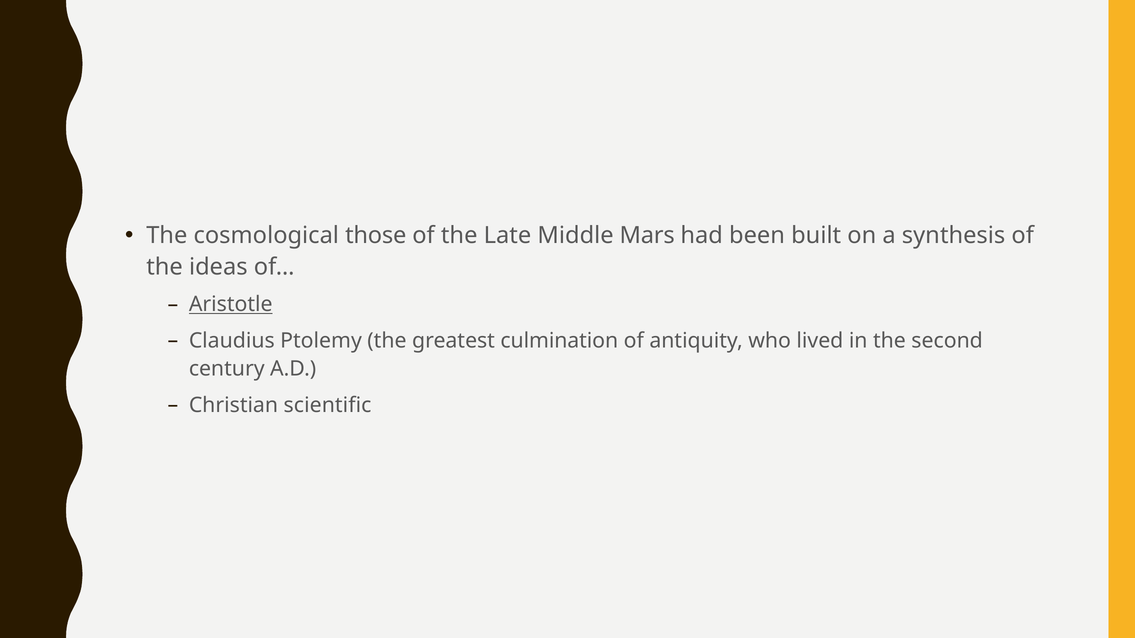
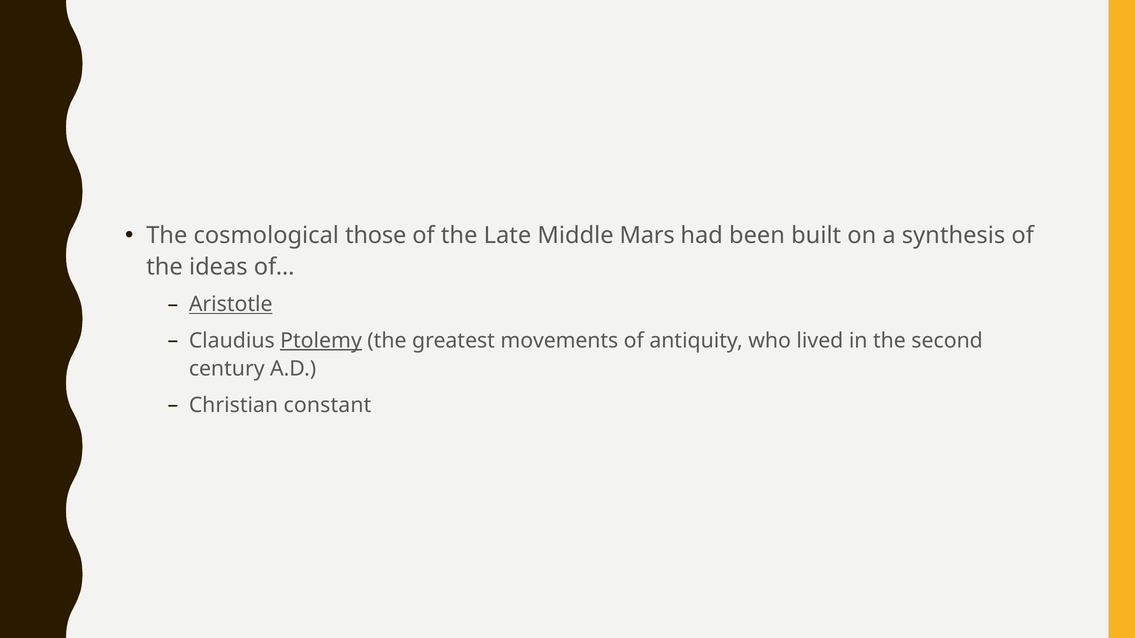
Ptolemy underline: none -> present
culmination: culmination -> movements
scientific: scientific -> constant
